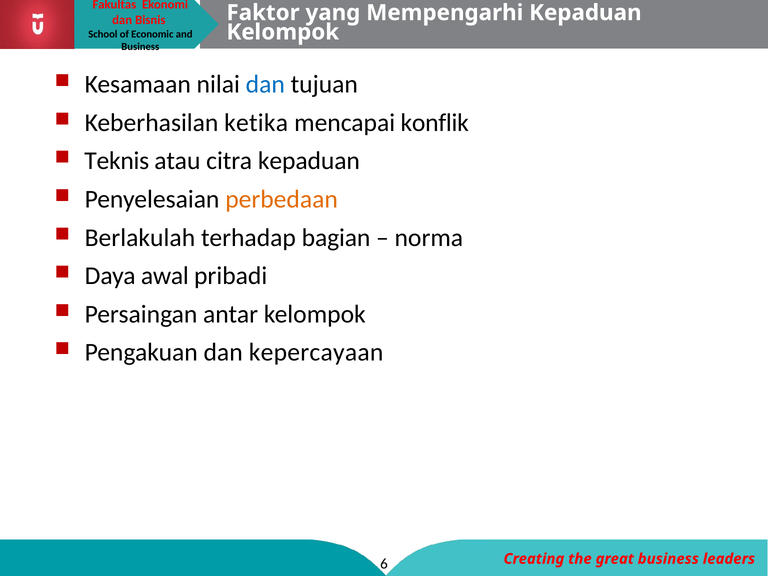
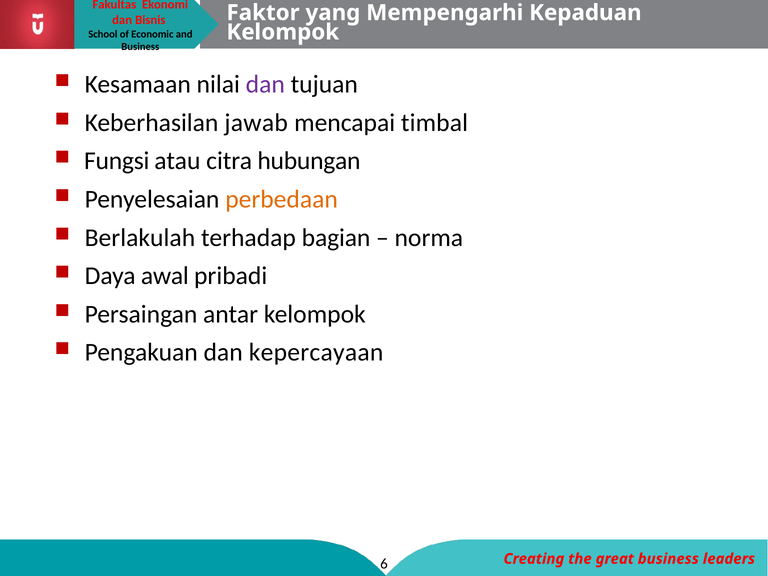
dan at (265, 84) colour: blue -> purple
ketika: ketika -> jawab
konflik: konflik -> timbal
Teknis: Teknis -> Fungsi
citra kepaduan: kepaduan -> hubungan
